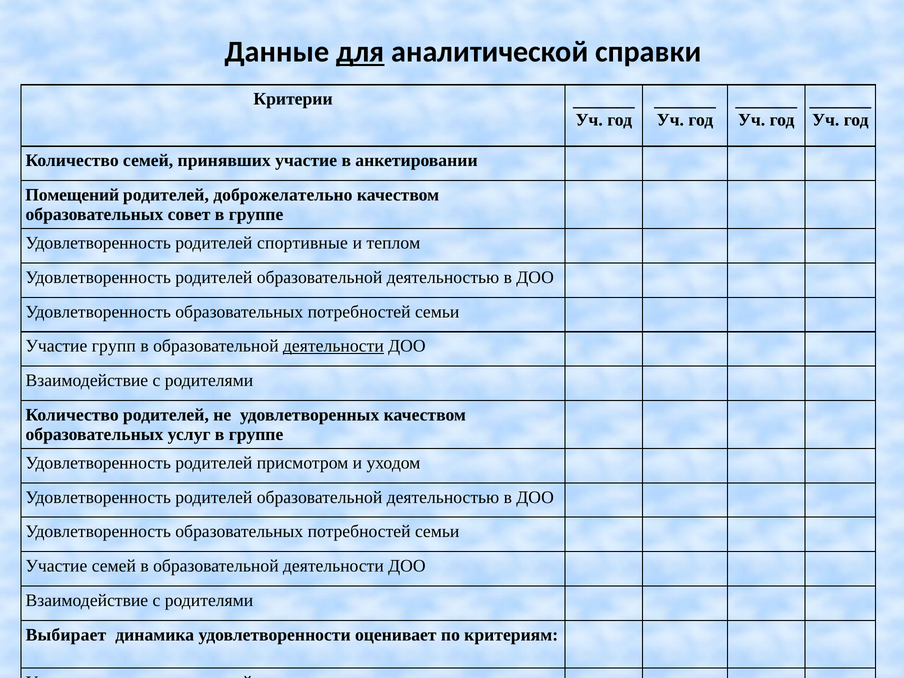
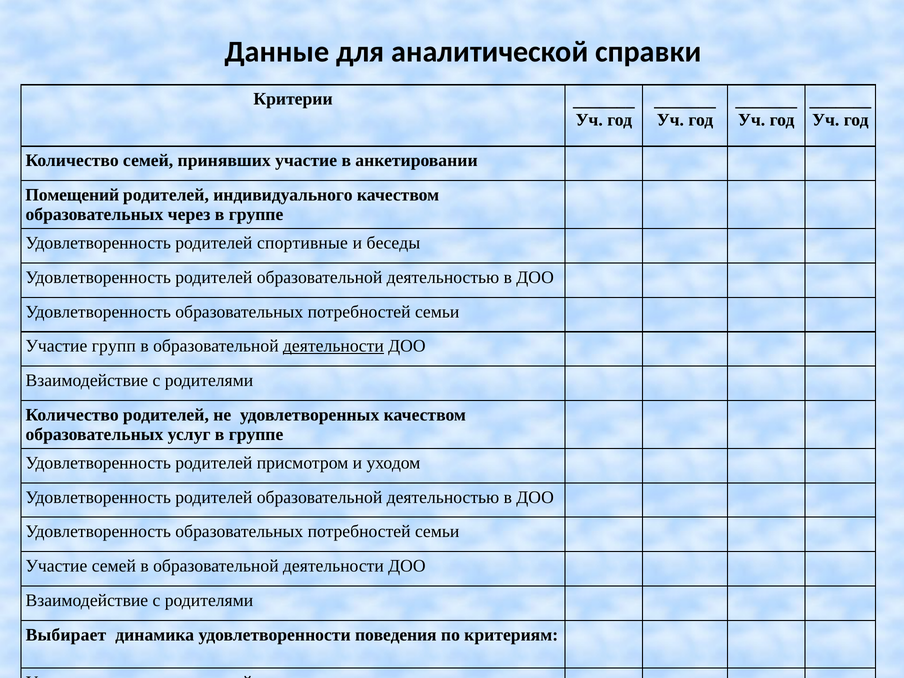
для underline: present -> none
доброжелательно: доброжелательно -> индивидуального
совет: совет -> через
теплом: теплом -> беседы
оценивает: оценивает -> поведения
